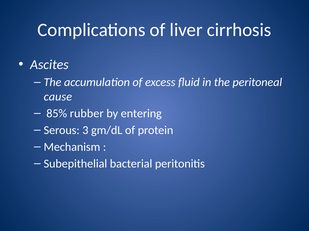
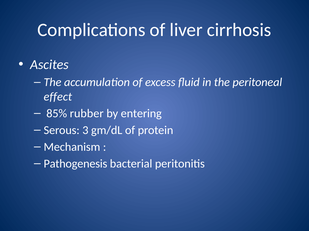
cause: cause -> effect
Subepithelial: Subepithelial -> Pathogenesis
